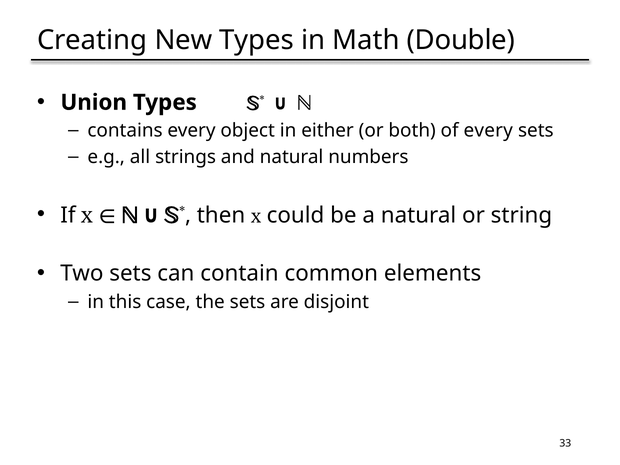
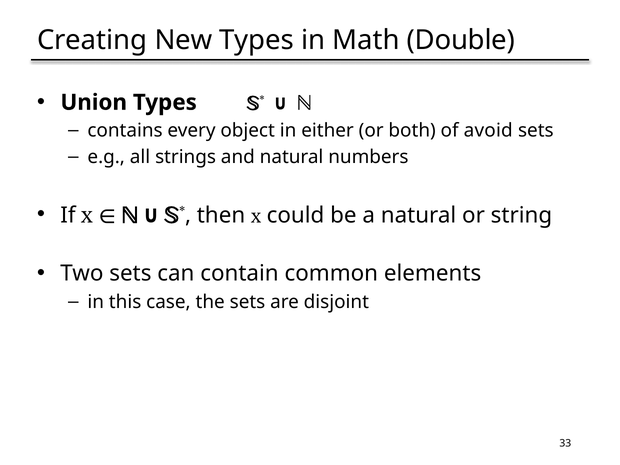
of every: every -> avoid
